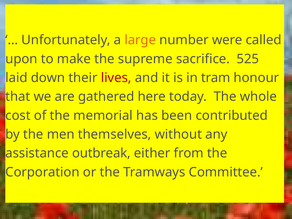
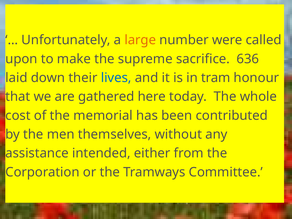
525: 525 -> 636
lives colour: red -> blue
outbreak: outbreak -> intended
